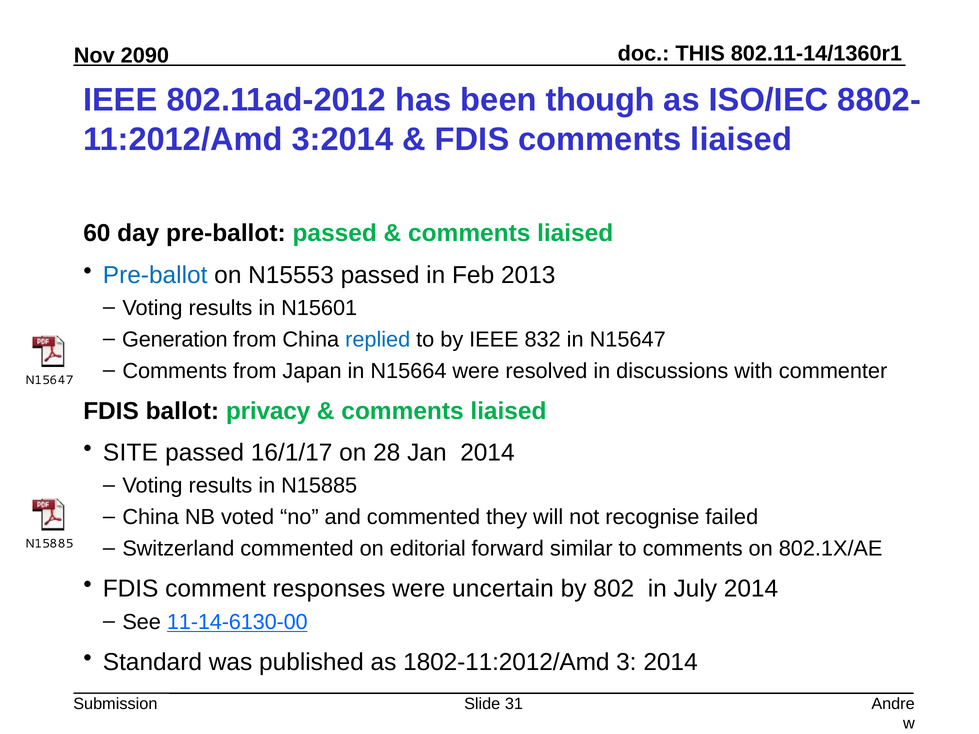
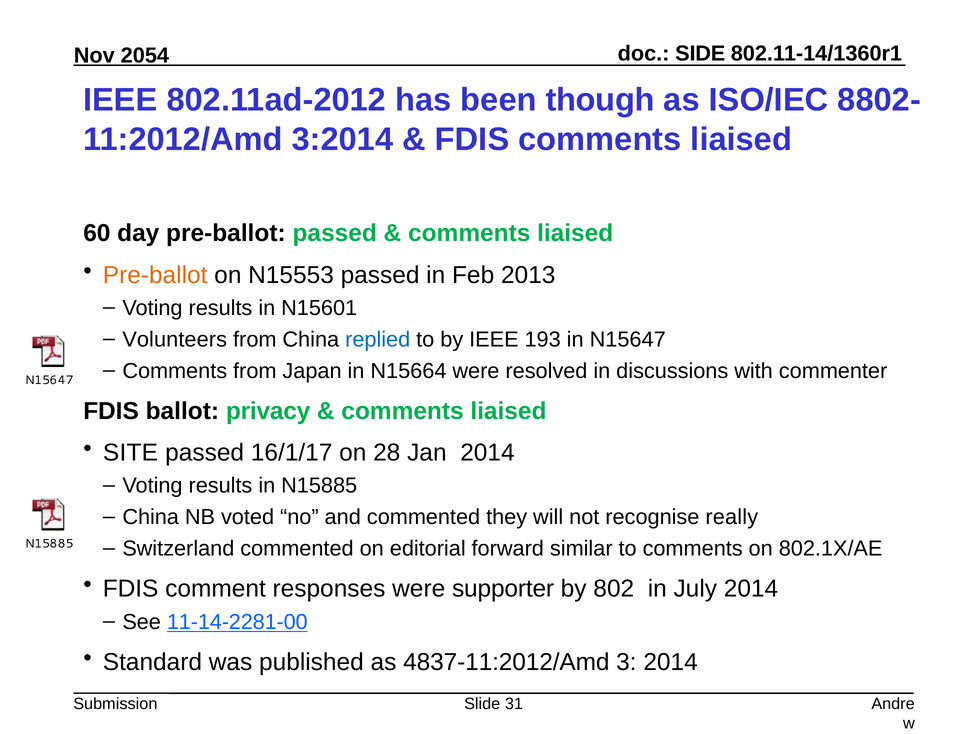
THIS: THIS -> SIDE
2090: 2090 -> 2054
Pre-ballot at (155, 275) colour: blue -> orange
Generation: Generation -> Volunteers
832: 832 -> 193
failed: failed -> really
uncertain: uncertain -> supporter
11-14-6130-00: 11-14-6130-00 -> 11-14-2281-00
1802-11:2012/Amd: 1802-11:2012/Amd -> 4837-11:2012/Amd
